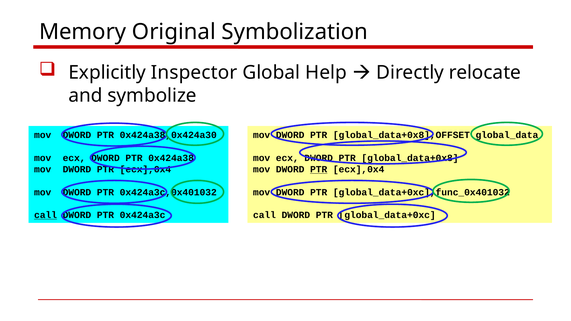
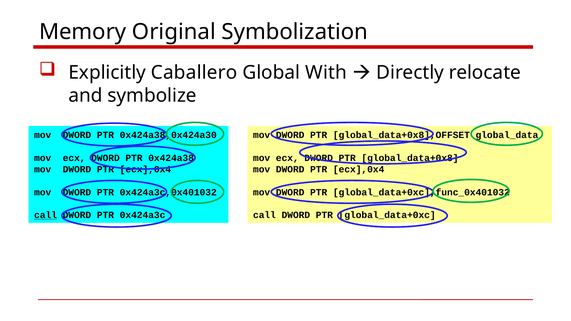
Inspector: Inspector -> Caballero
Help: Help -> With
PTR at (319, 170) underline: present -> none
